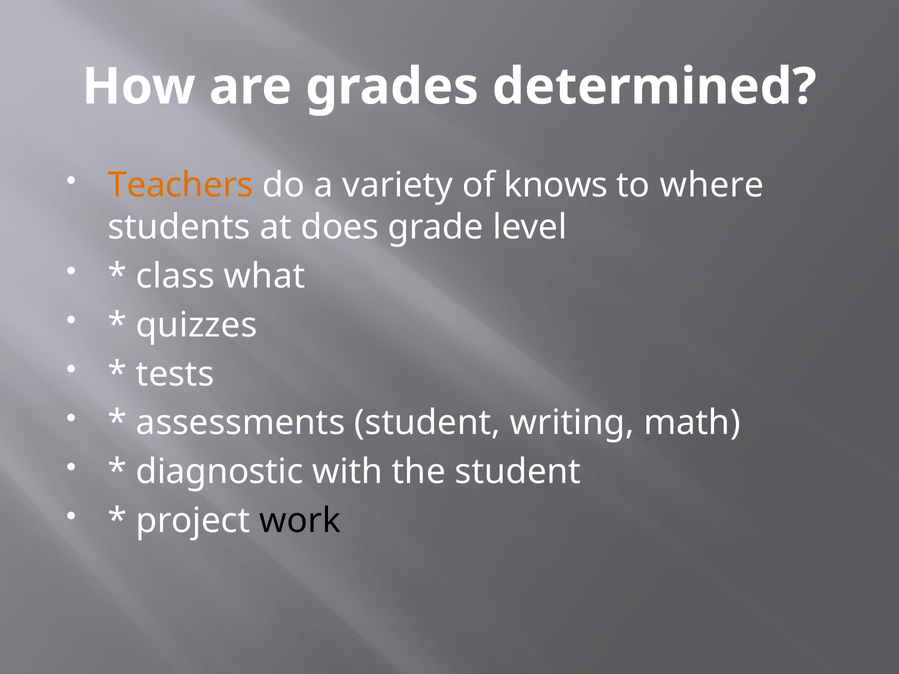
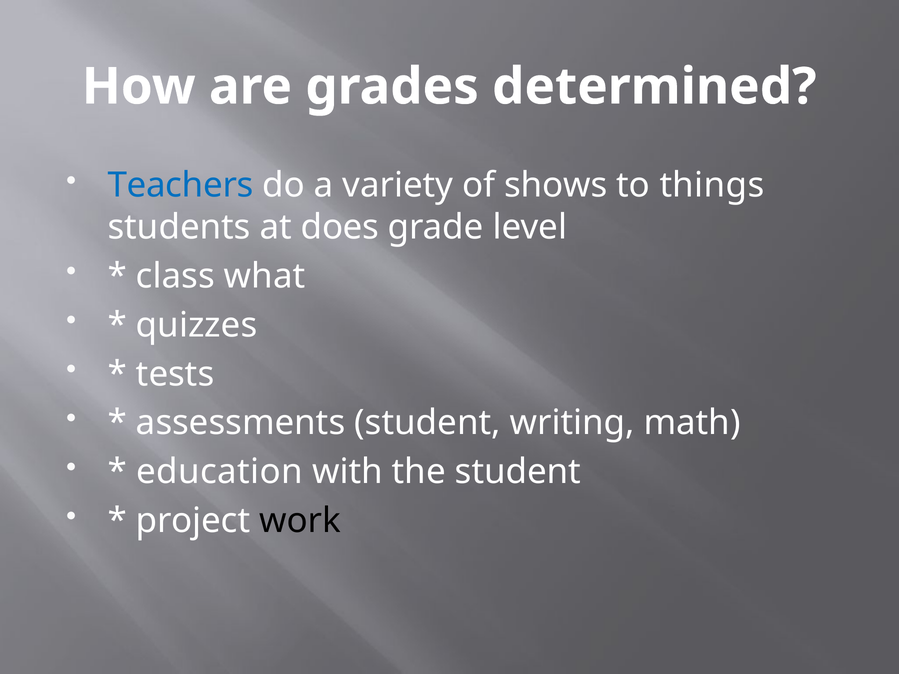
Teachers colour: orange -> blue
knows: knows -> shows
where: where -> things
diagnostic: diagnostic -> education
